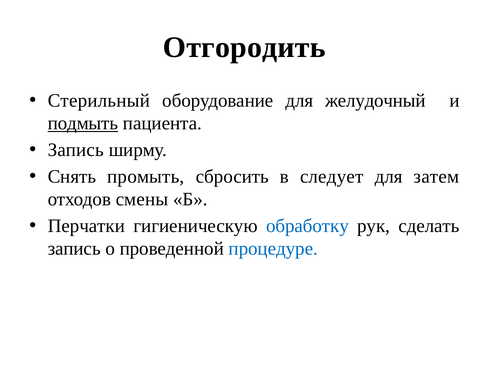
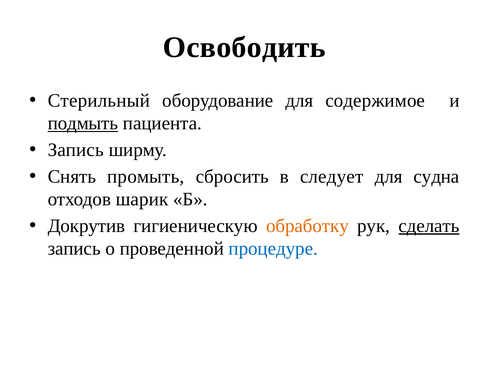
Отгородить: Отгородить -> Освободить
желудочный: желудочный -> содержимое
затем: затем -> судна
смены: смены -> шарик
Перчатки: Перчатки -> Докрутив
обработку colour: blue -> orange
сделать underline: none -> present
